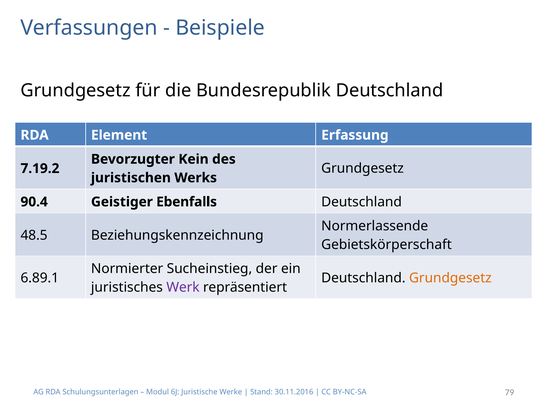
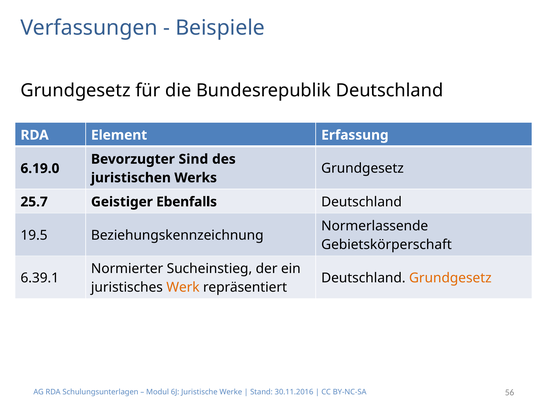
Kein: Kein -> Sind
7.19.2: 7.19.2 -> 6.19.0
90.4: 90.4 -> 25.7
48.5: 48.5 -> 19.5
6.89.1: 6.89.1 -> 6.39.1
Werk colour: purple -> orange
79: 79 -> 56
